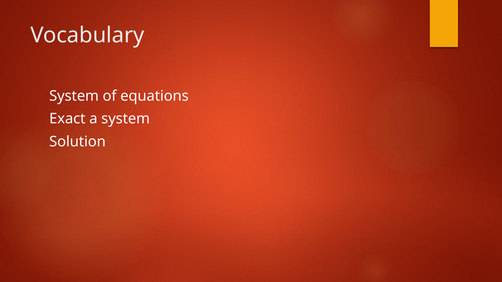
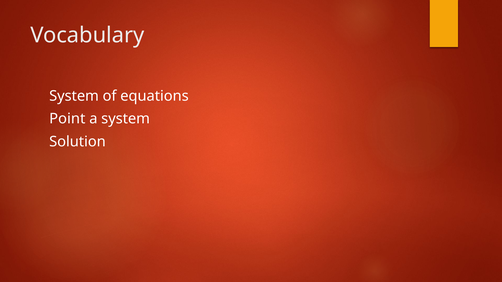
Exact: Exact -> Point
